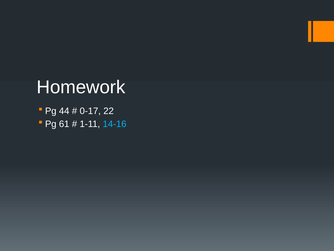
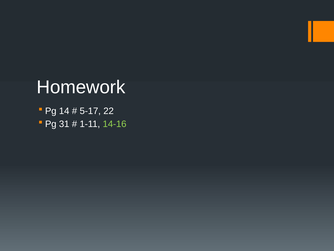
44: 44 -> 14
0-17: 0-17 -> 5-17
61: 61 -> 31
14-16 colour: light blue -> light green
